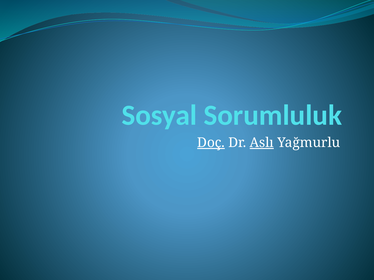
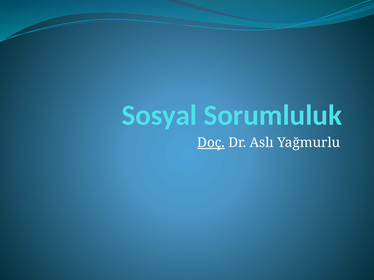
Aslı underline: present -> none
